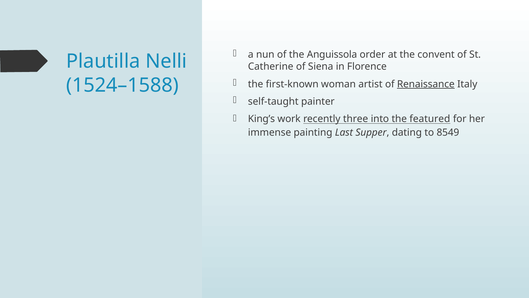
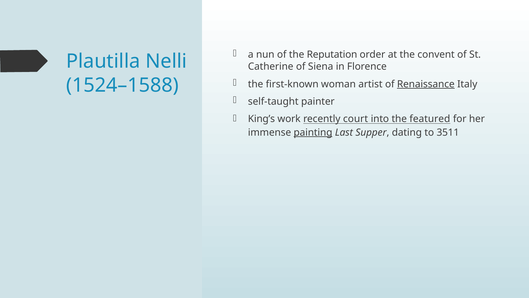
Anguissola: Anguissola -> Reputation
three: three -> court
painting underline: none -> present
8549: 8549 -> 3511
